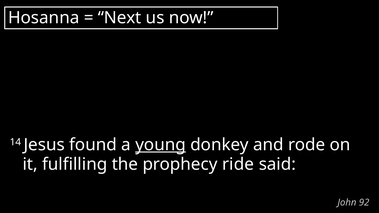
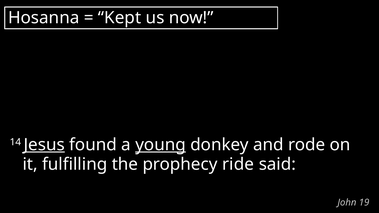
Next: Next -> Kept
Jesus underline: none -> present
92: 92 -> 19
